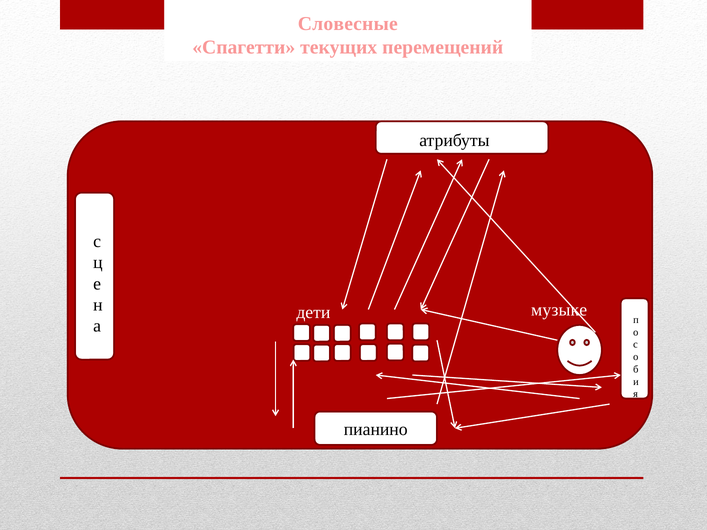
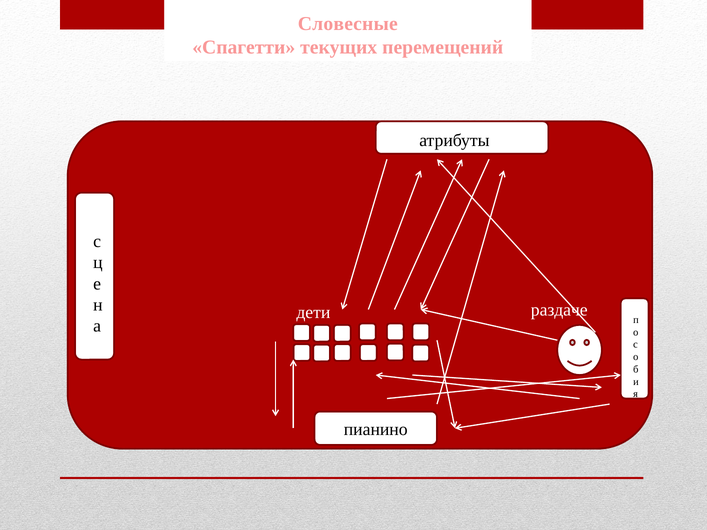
музыке: музыке -> раздаче
